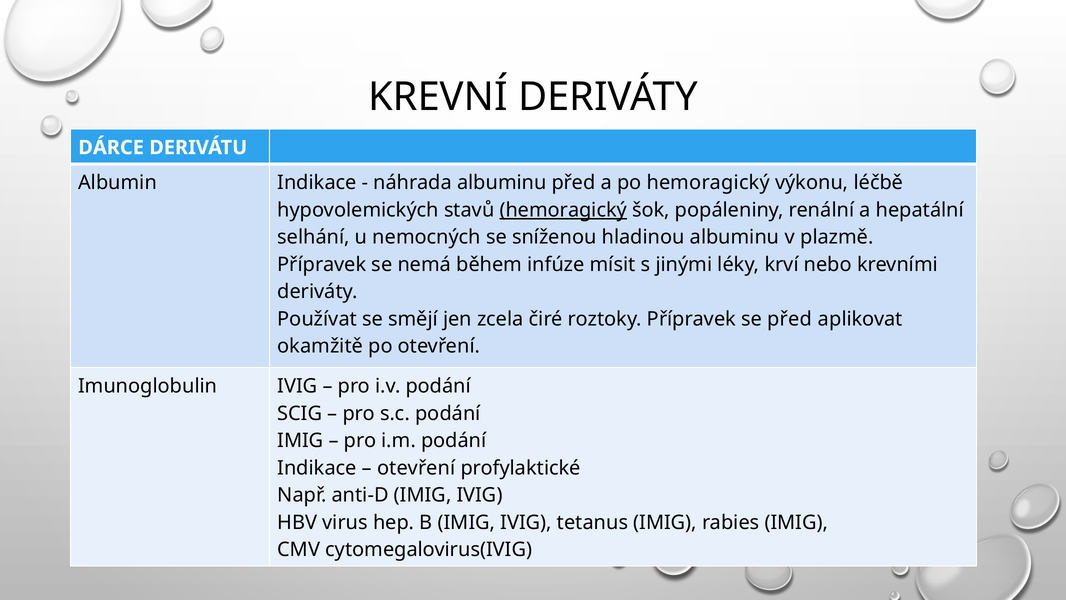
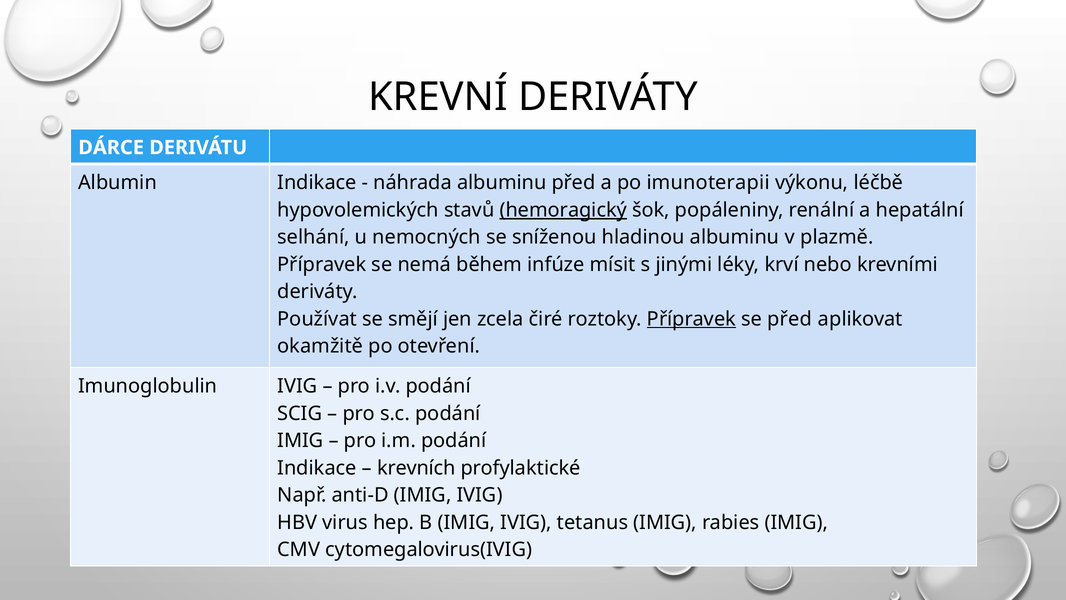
po hemoragický: hemoragický -> imunoterapii
Přípravek at (691, 319) underline: none -> present
otevření at (416, 468): otevření -> krevních
